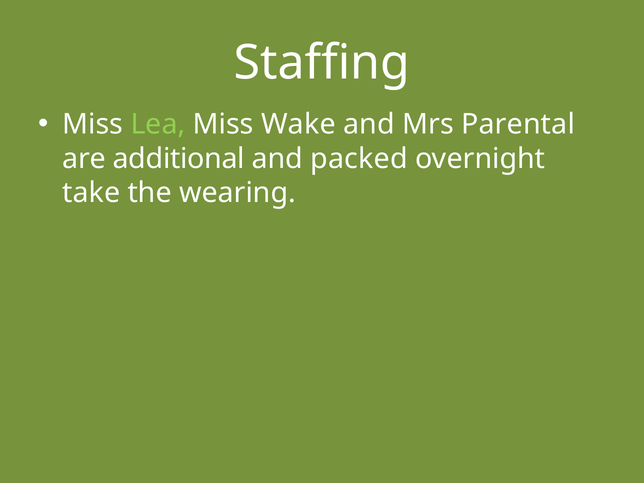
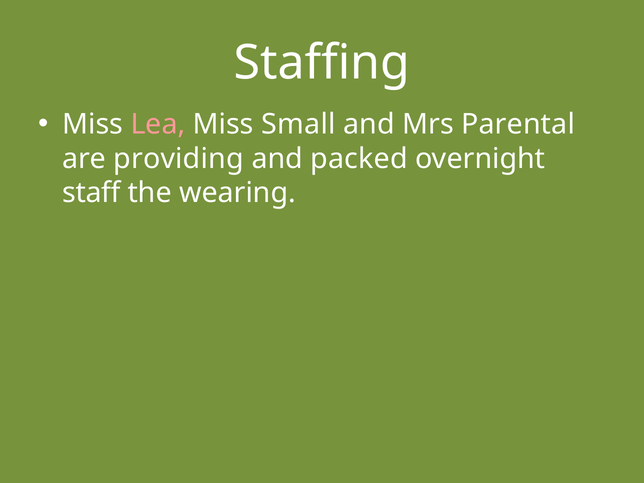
Lea colour: light green -> pink
Wake: Wake -> Small
additional: additional -> providing
take: take -> staff
